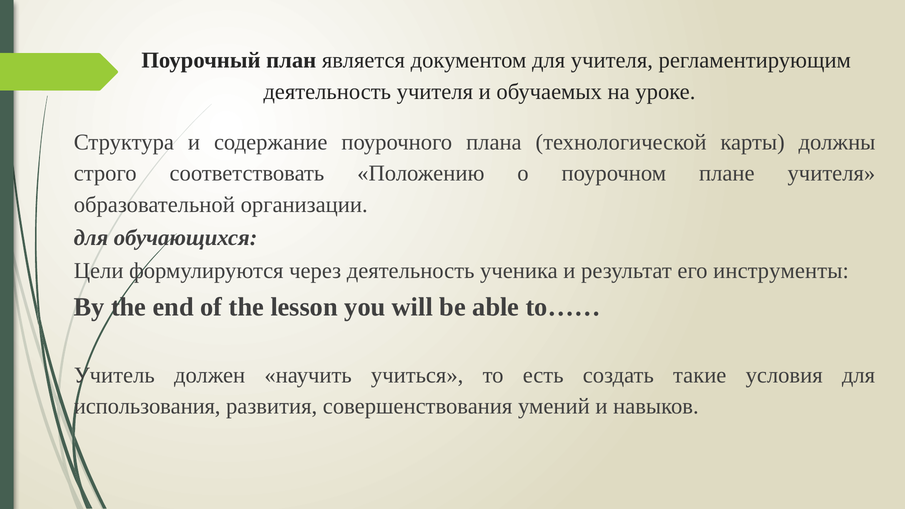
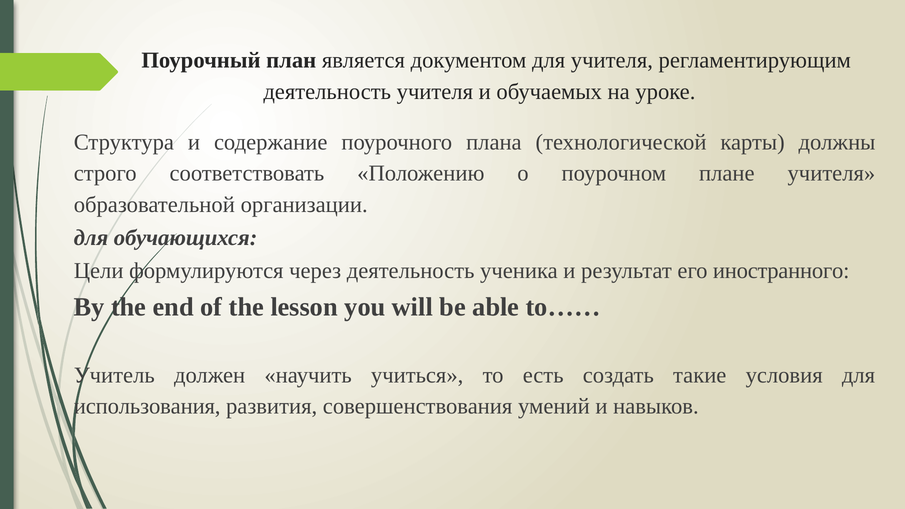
инструменты: инструменты -> иностранного
